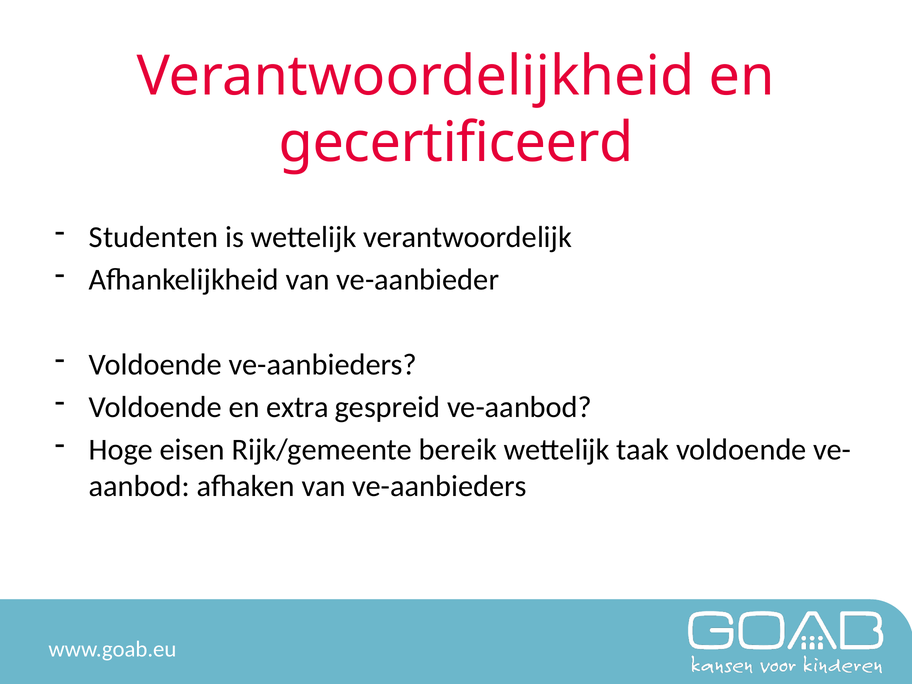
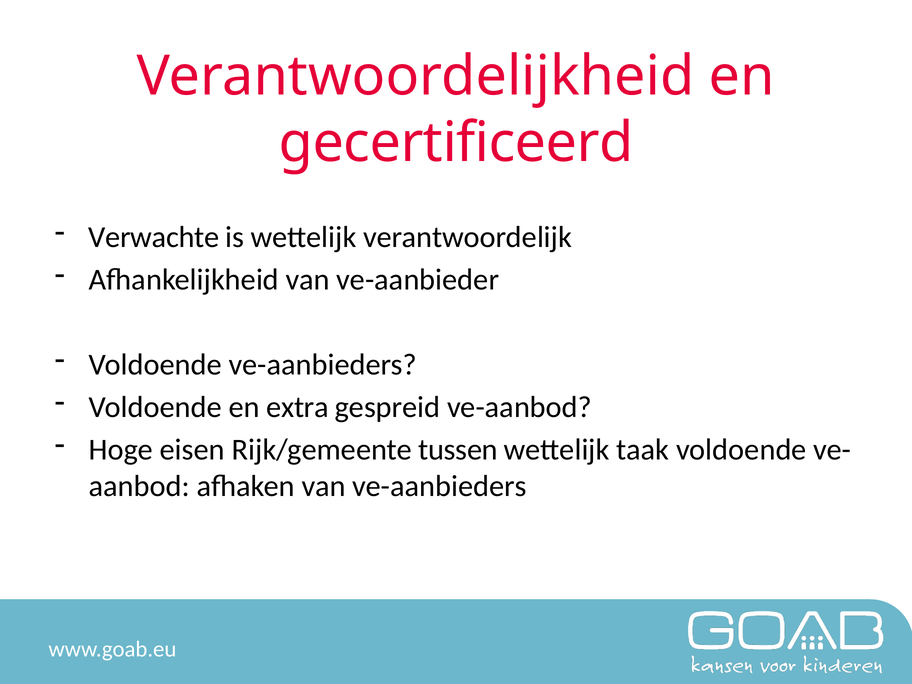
Studenten: Studenten -> Verwachte
bereik: bereik -> tussen
